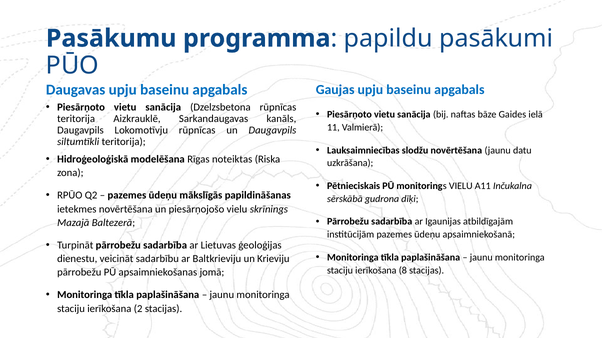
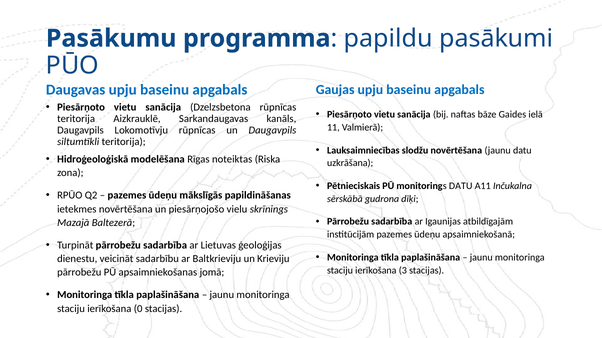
monitorings VIELU: VIELU -> DATU
8: 8 -> 3
2: 2 -> 0
